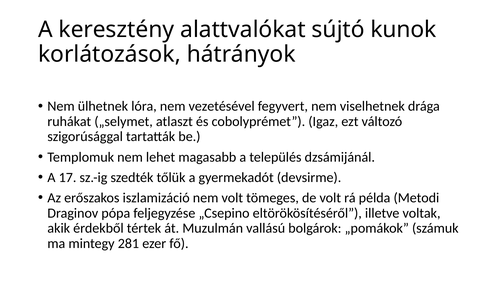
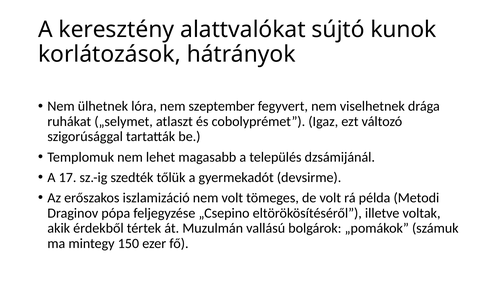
vezetésével: vezetésével -> szeptember
281: 281 -> 150
